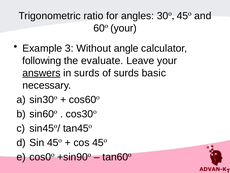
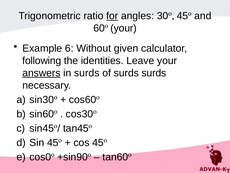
for underline: none -> present
3: 3 -> 6
angle: angle -> given
evaluate: evaluate -> identities
surds basic: basic -> surds
